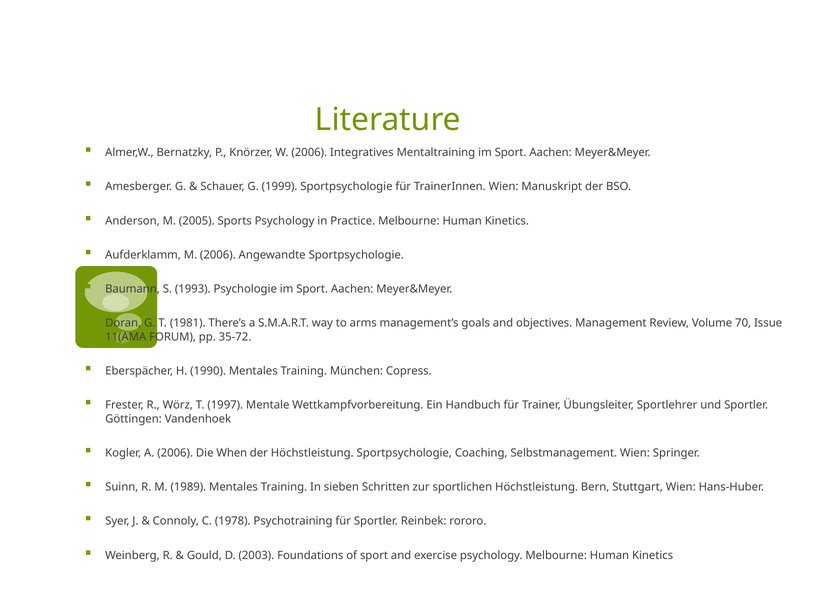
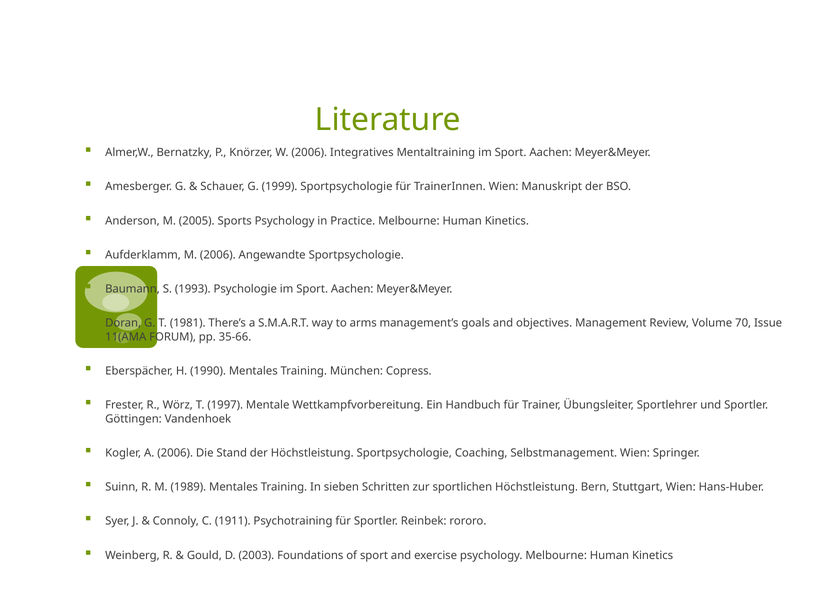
35-72: 35-72 -> 35-66
When: When -> Stand
1978: 1978 -> 1911
